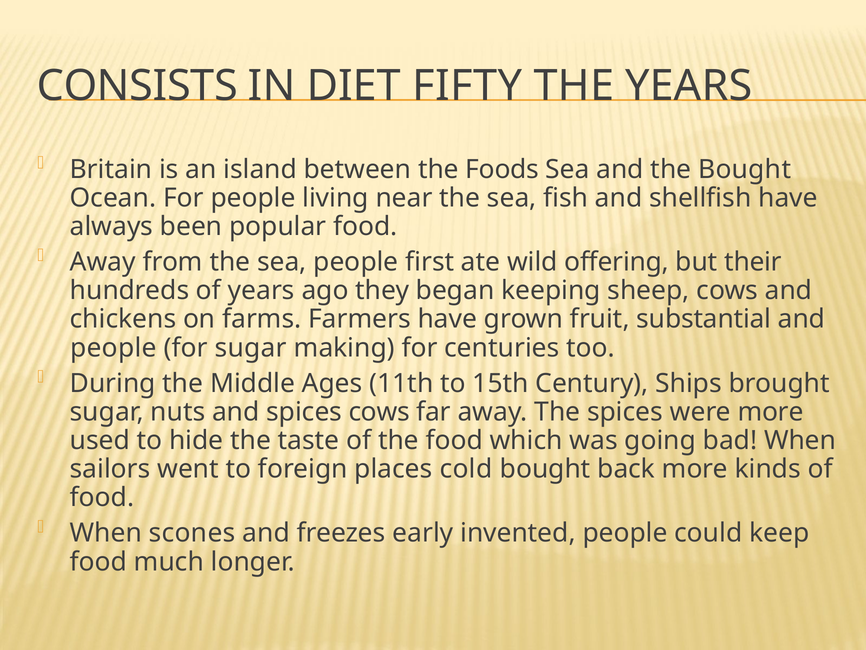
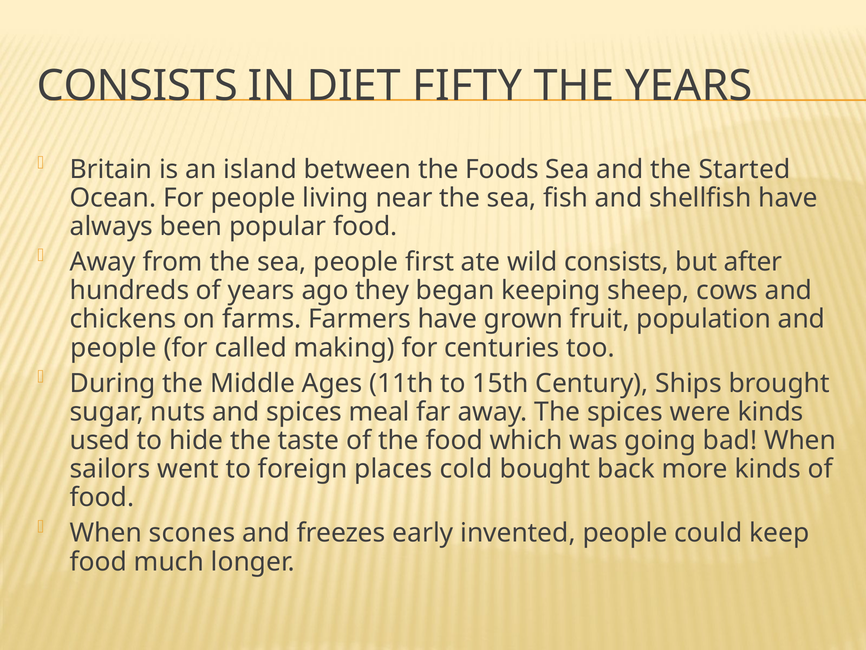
the Bought: Bought -> Started
wild offering: offering -> consists
their: their -> after
substantial: substantial -> population
for sugar: sugar -> called
spices cows: cows -> meal
were more: more -> kinds
